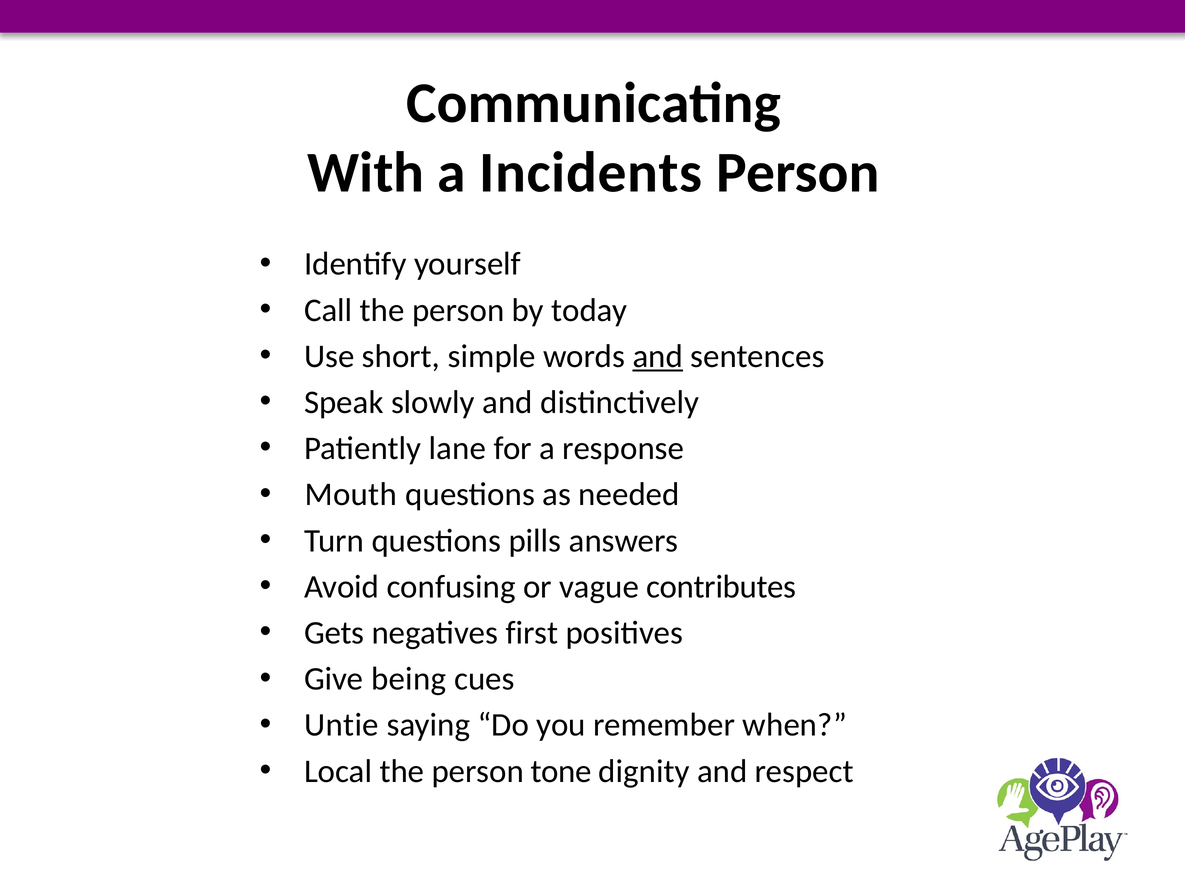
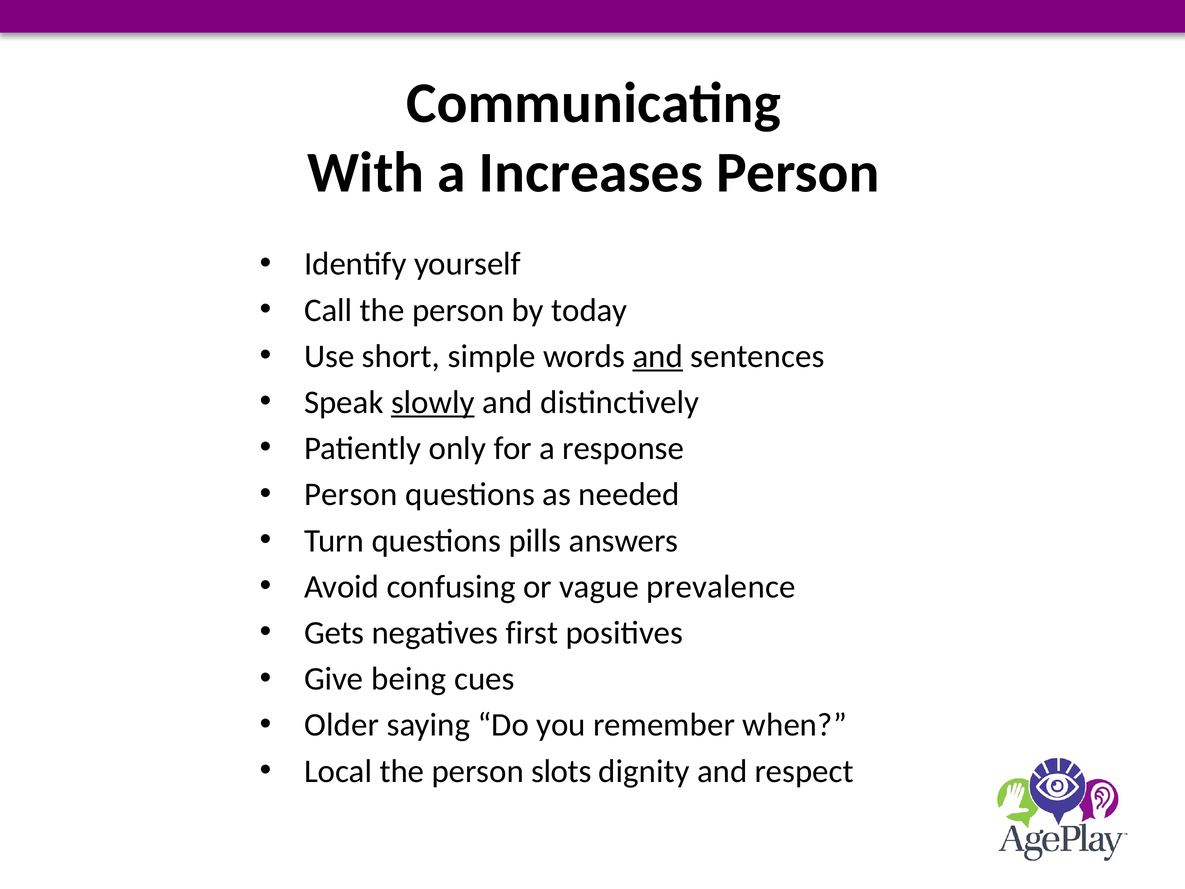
Incidents: Incidents -> Increases
slowly underline: none -> present
lane: lane -> only
Mouth at (351, 494): Mouth -> Person
contributes: contributes -> prevalence
Untie: Untie -> Older
tone: tone -> slots
